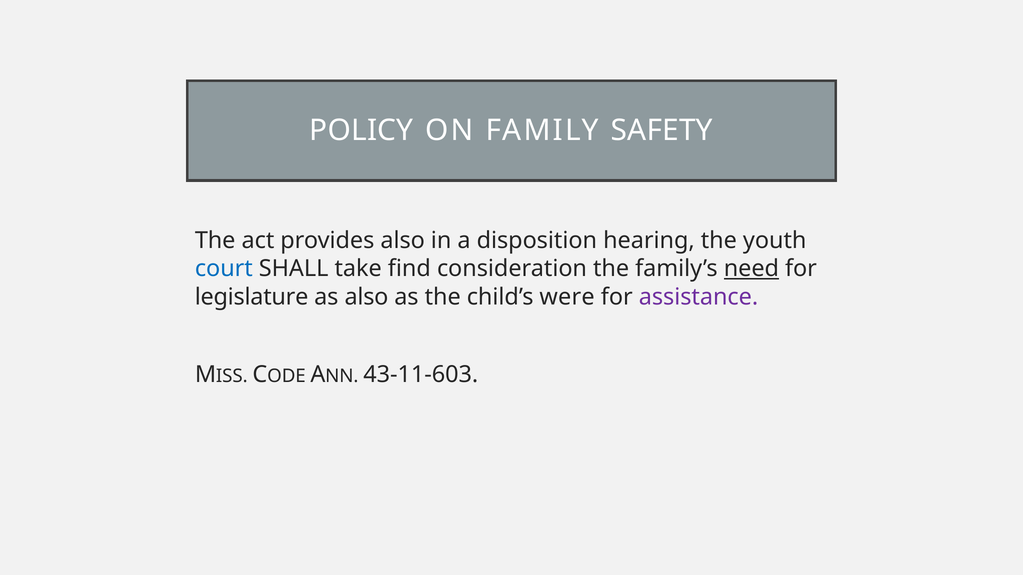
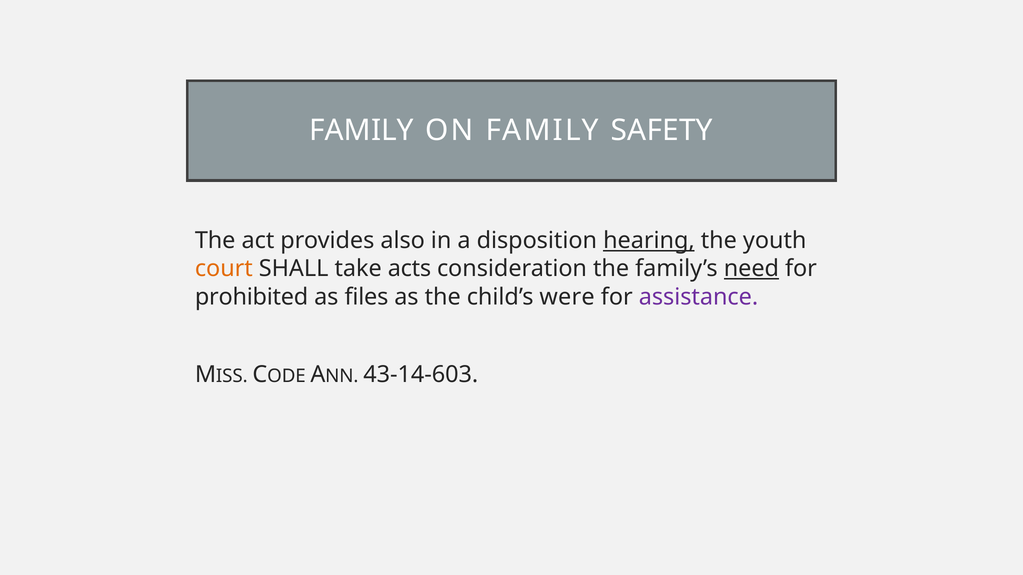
POLICY at (361, 131): POLICY -> FAMILY
hearing underline: none -> present
court colour: blue -> orange
find: find -> acts
legislature: legislature -> prohibited
as also: also -> files
43-11-603: 43-11-603 -> 43-14-603
